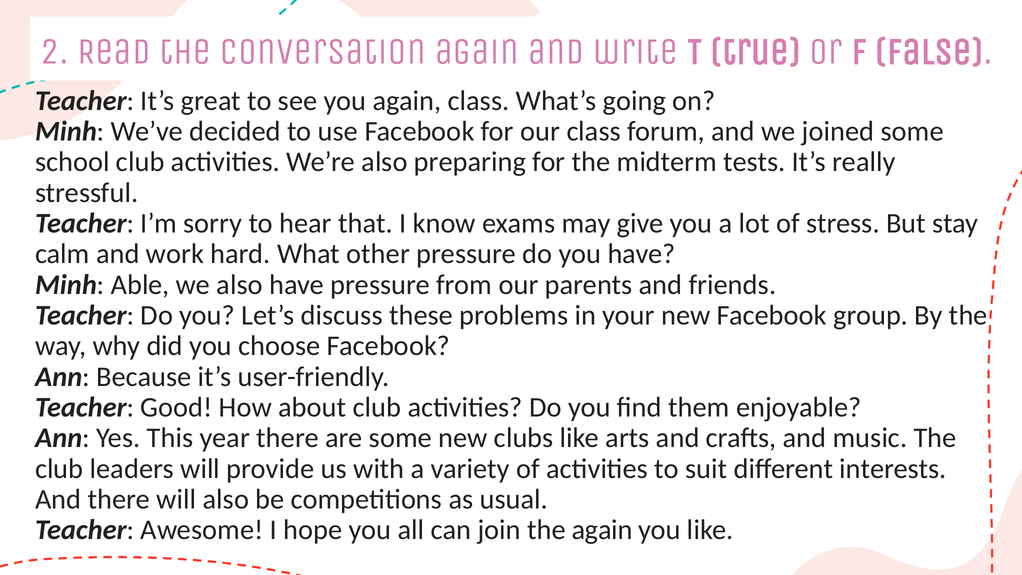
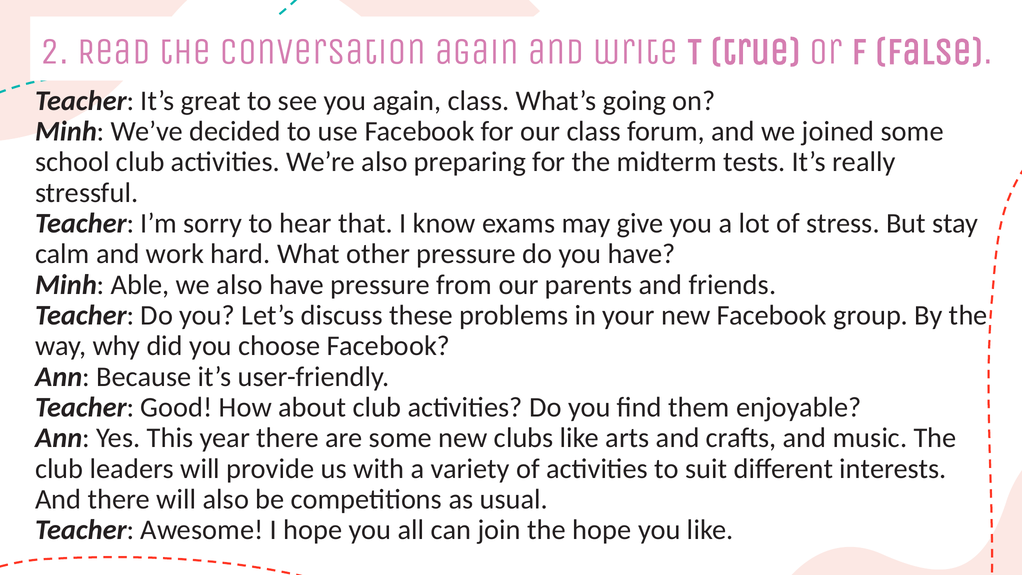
the again: again -> hope
